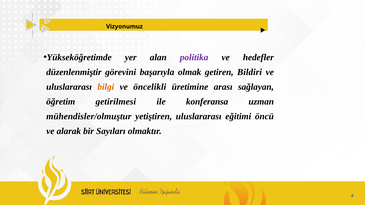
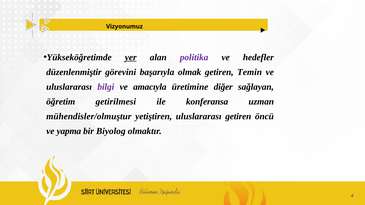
yer underline: none -> present
Bildiri: Bildiri -> Temin
bilgi colour: orange -> purple
öncelikli: öncelikli -> amacıyla
arası: arası -> diğer
uluslararası eğitimi: eğitimi -> getiren
alarak: alarak -> yapma
Sayıları: Sayıları -> Biyolog
